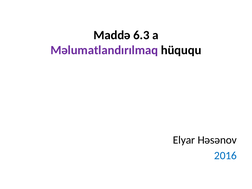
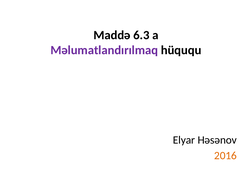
2016 colour: blue -> orange
